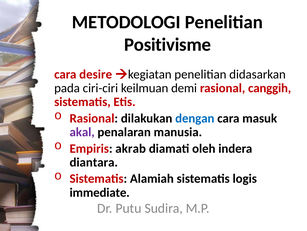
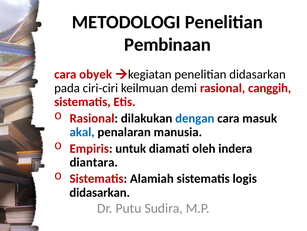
Positivisme: Positivisme -> Pembinaan
desire: desire -> obyek
akal colour: purple -> blue
akrab: akrab -> untuk
immediate at (100, 192): immediate -> didasarkan
